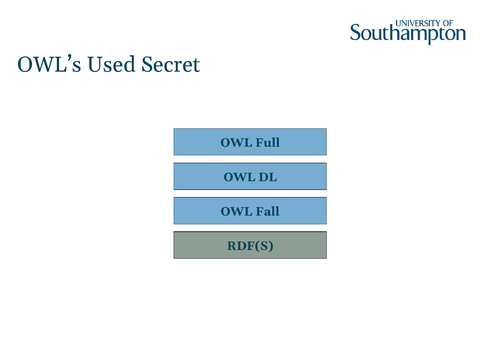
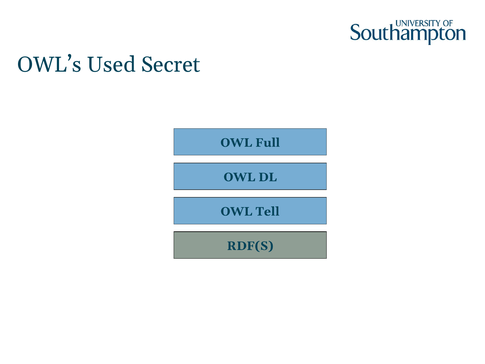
Fall: Fall -> Tell
